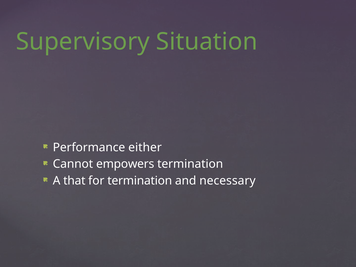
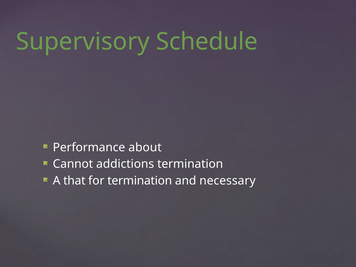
Situation: Situation -> Schedule
either: either -> about
empowers: empowers -> addictions
